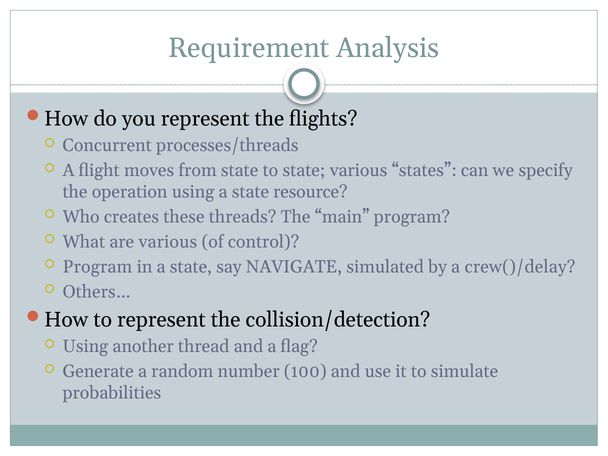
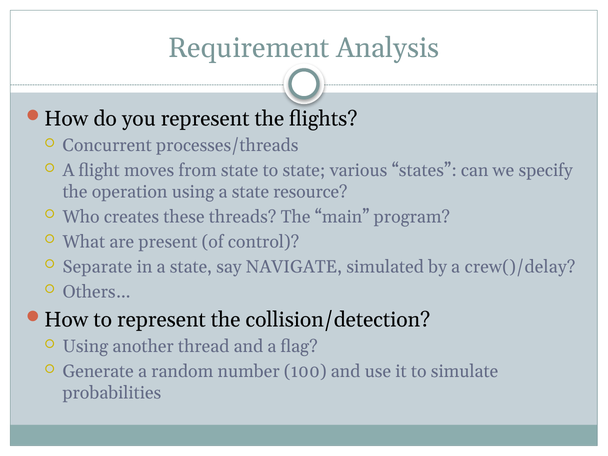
are various: various -> present
Program at (97, 267): Program -> Separate
